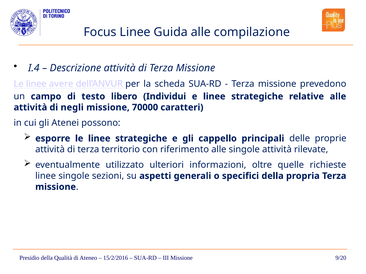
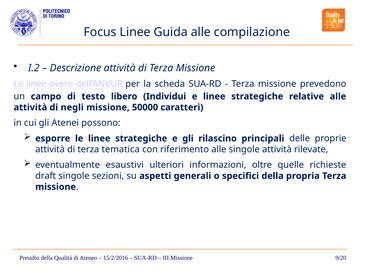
I.4: I.4 -> I.2
70000: 70000 -> 50000
cappello: cappello -> rilascino
territorio: territorio -> tematica
utilizzato: utilizzato -> esaustivi
linee at (46, 176): linee -> draft
